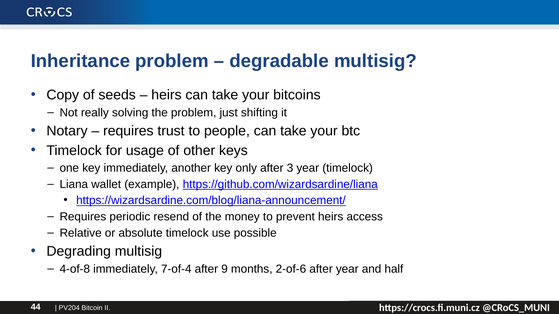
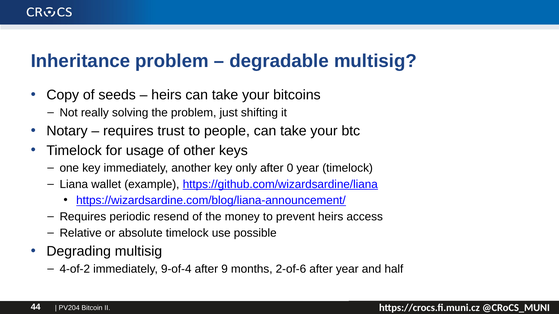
3: 3 -> 0
4-of-8: 4-of-8 -> 4-of-2
7-of-4: 7-of-4 -> 9-of-4
